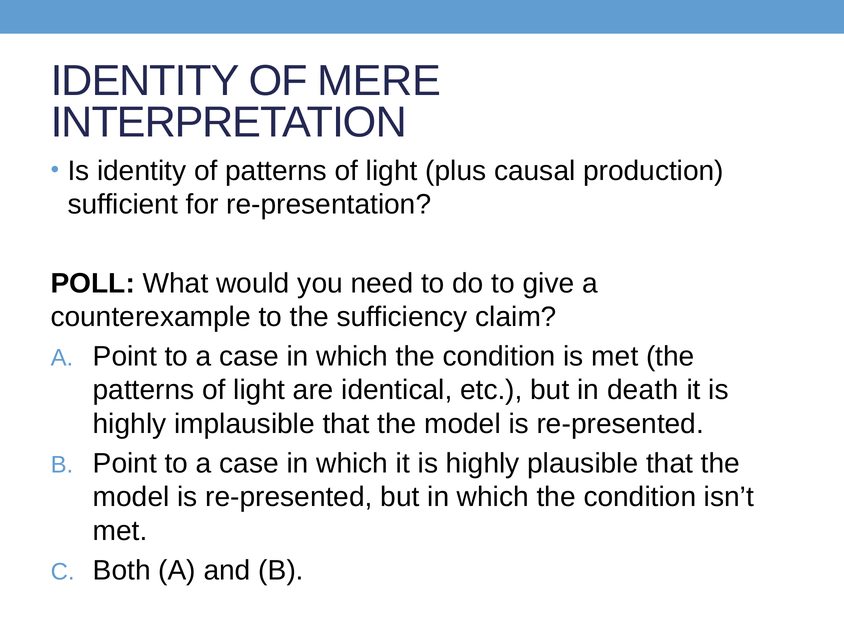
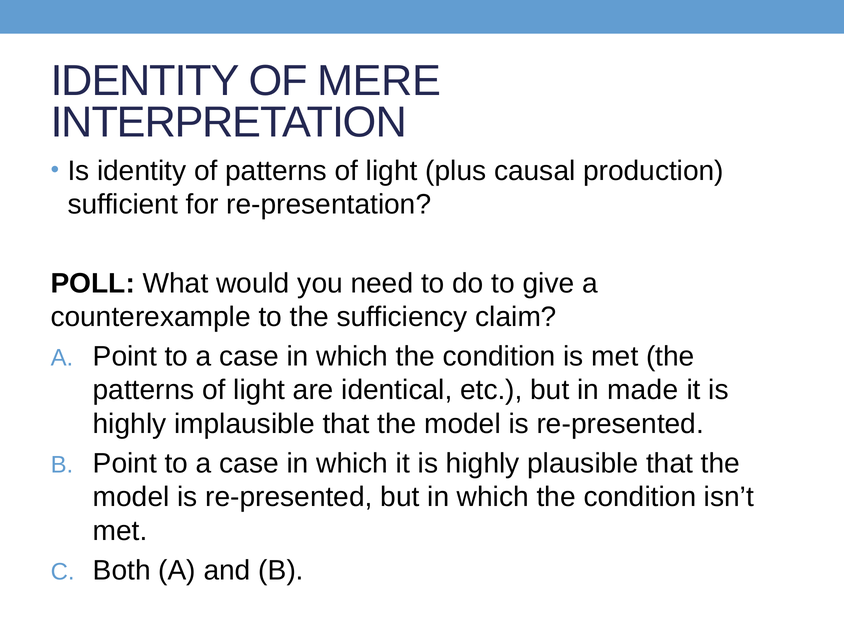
death: death -> made
